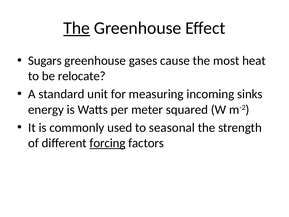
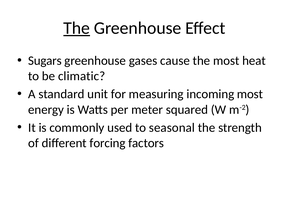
relocate: relocate -> climatic
incoming sinks: sinks -> most
forcing underline: present -> none
